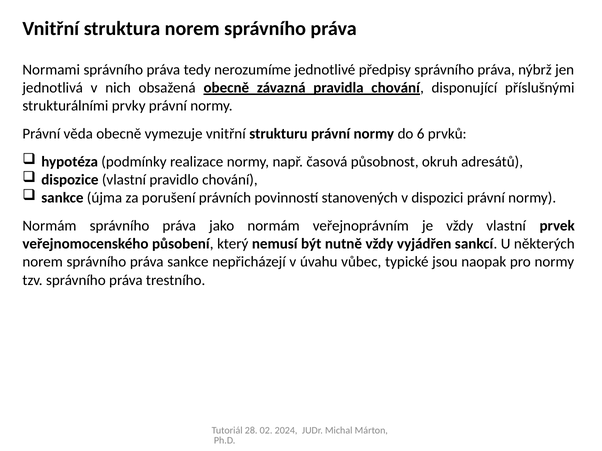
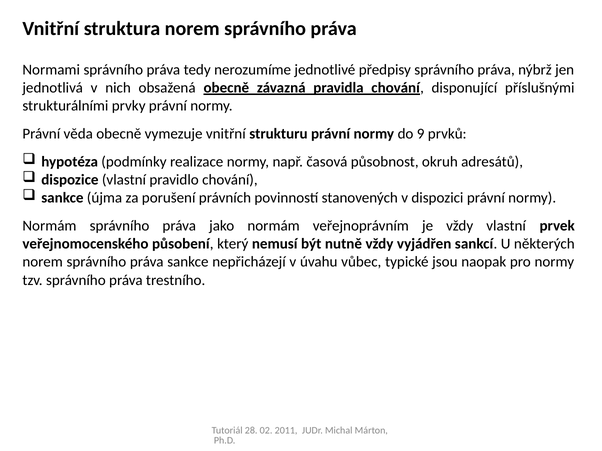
6: 6 -> 9
2024: 2024 -> 2011
